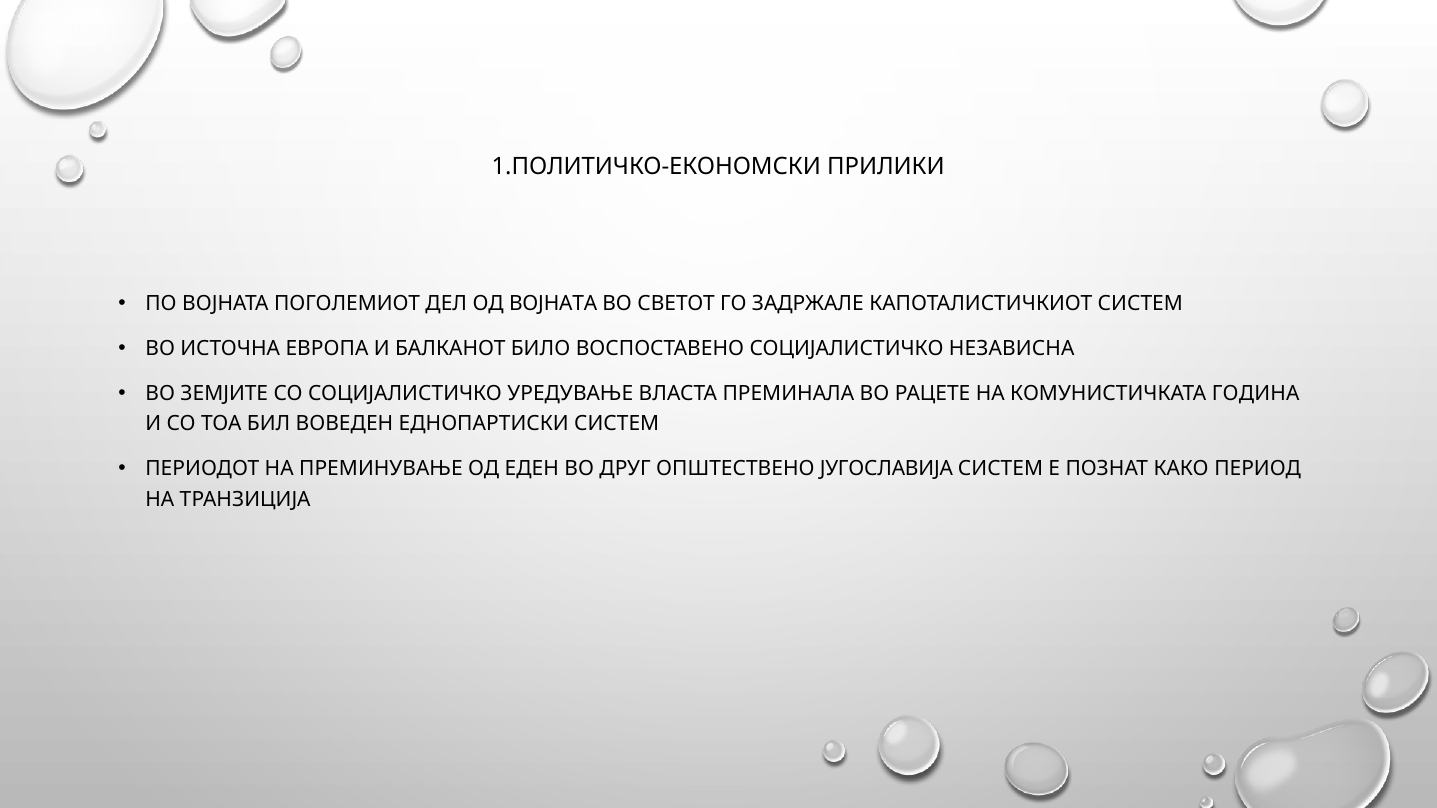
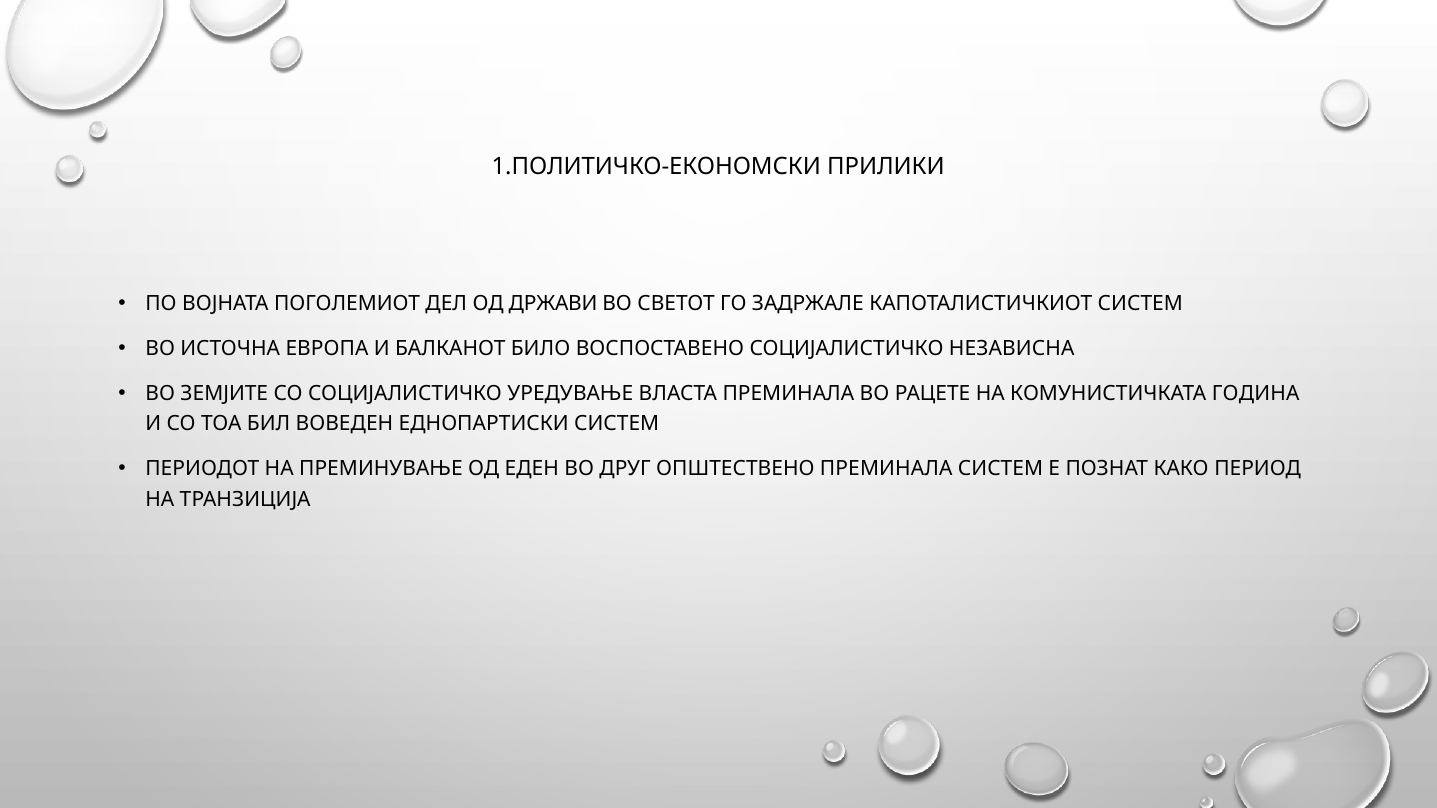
ОД ВОЈНАТА: ВОЈНАТА -> ДРЖАВИ
ОПШТЕСТВЕНО ЈУГОСЛАВИЈА: ЈУГОСЛАВИЈА -> ПРЕМИНАЛА
